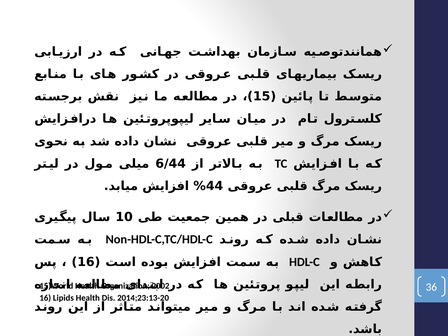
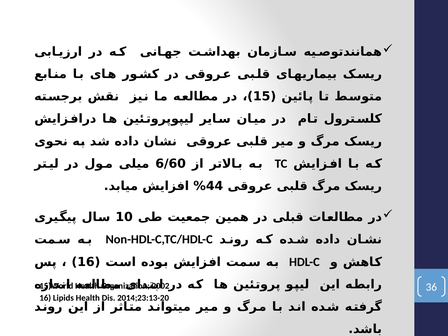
6/44: 6/44 -> 6/60
